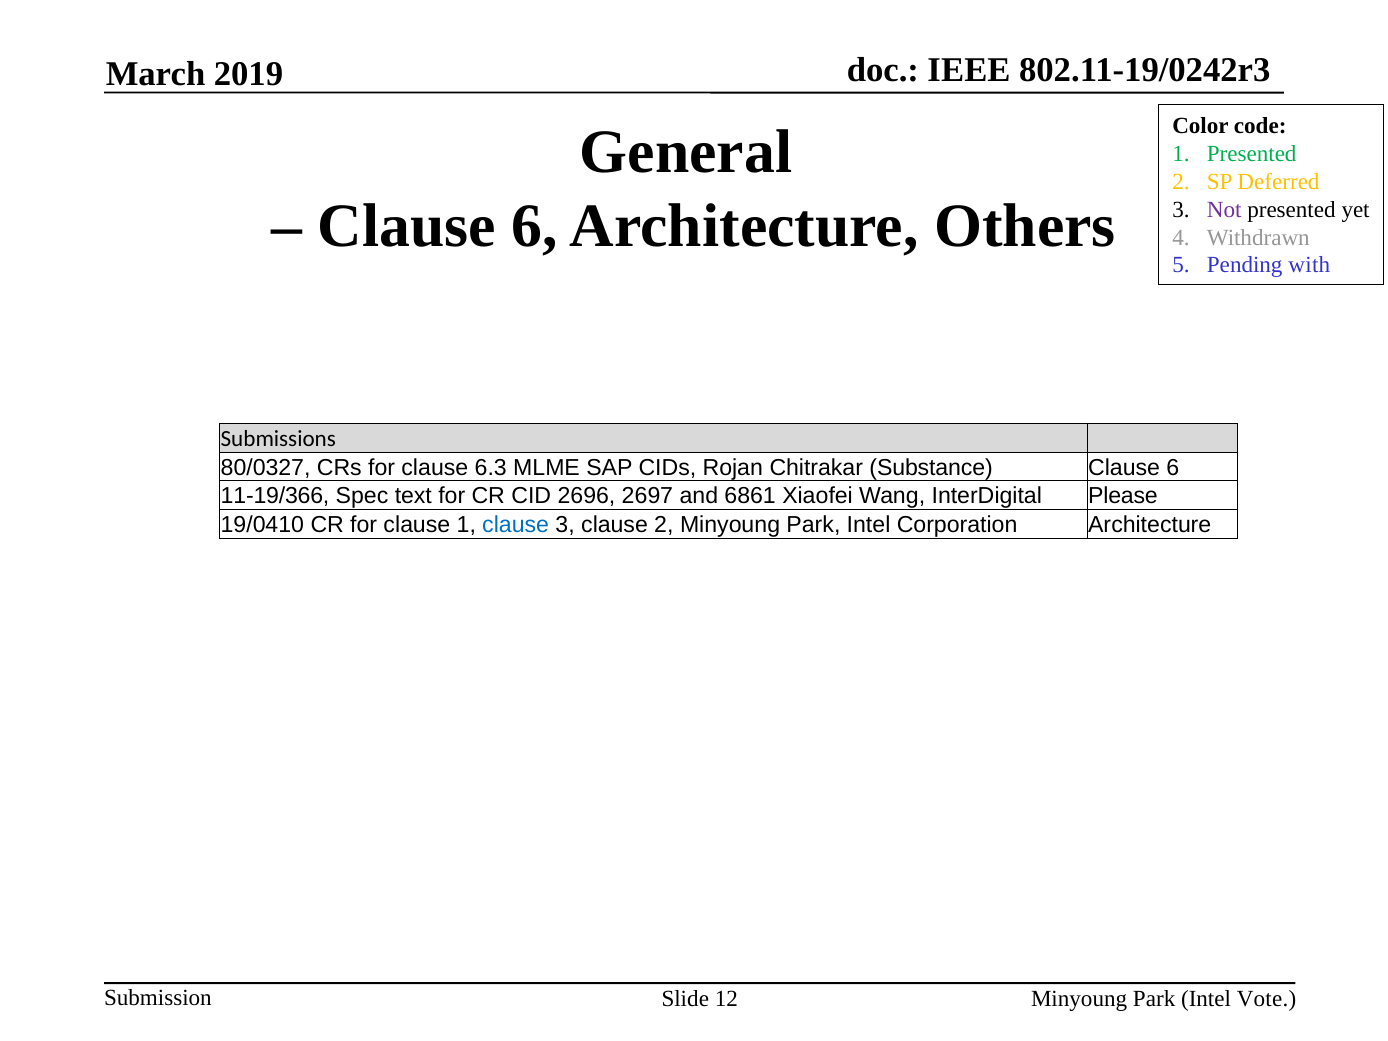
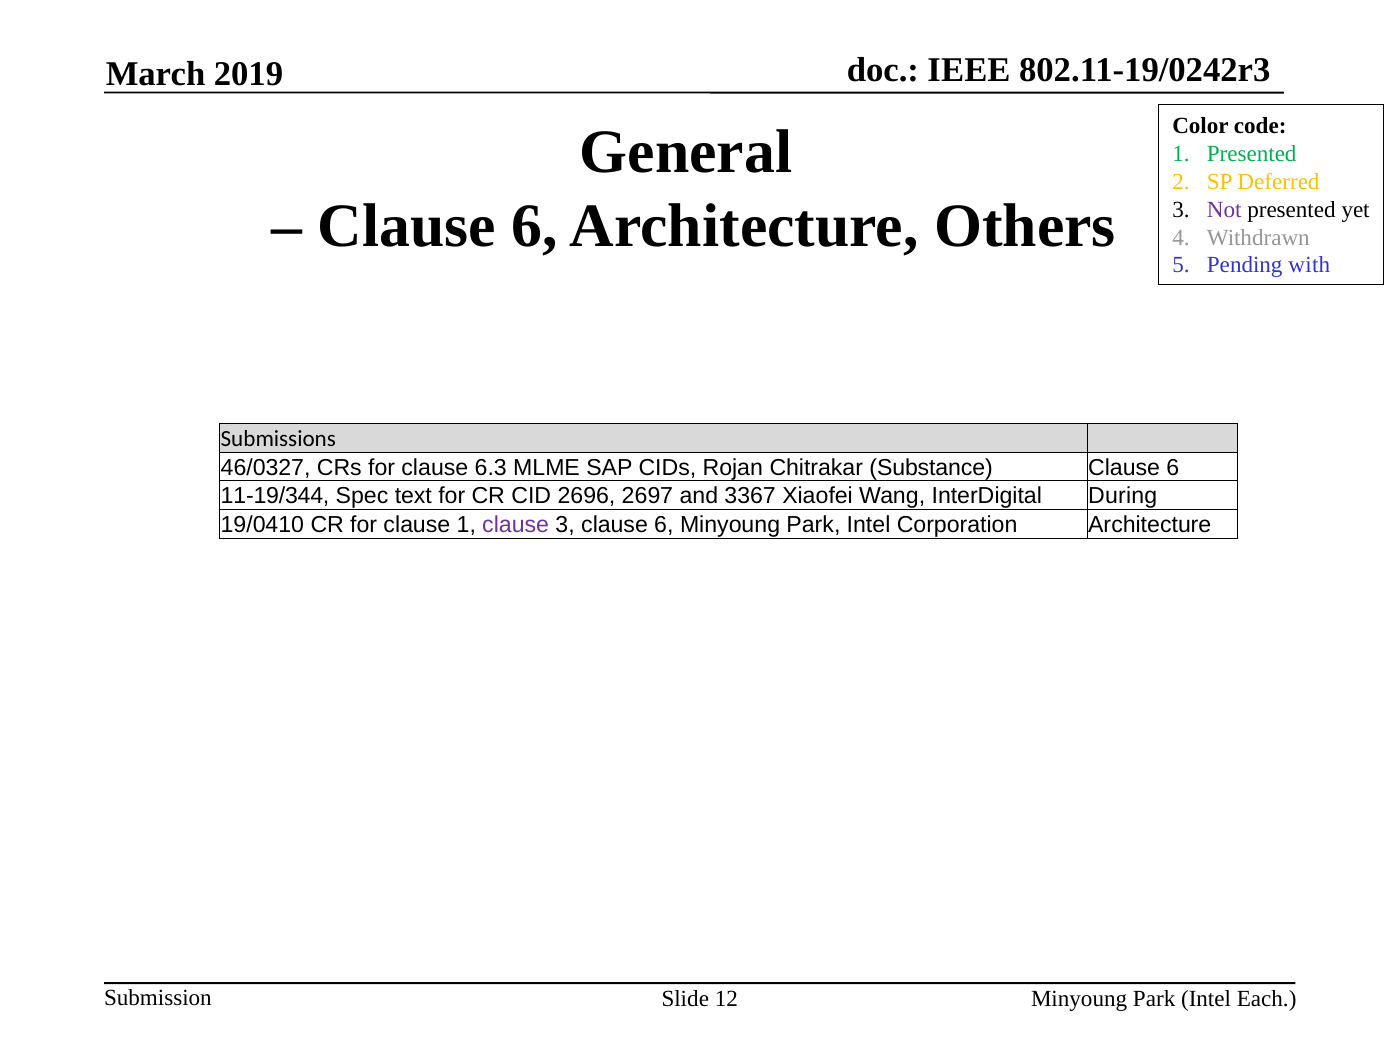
80/0327: 80/0327 -> 46/0327
11-19/366: 11-19/366 -> 11-19/344
6861: 6861 -> 3367
Please: Please -> During
clause at (516, 525) colour: blue -> purple
3 clause 2: 2 -> 6
Vote: Vote -> Each
